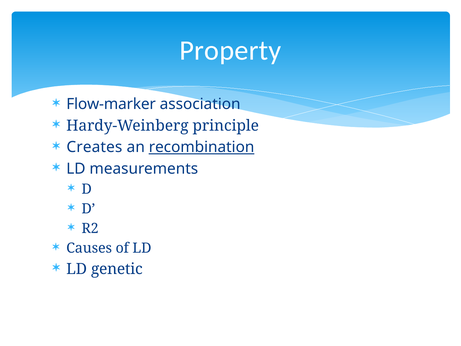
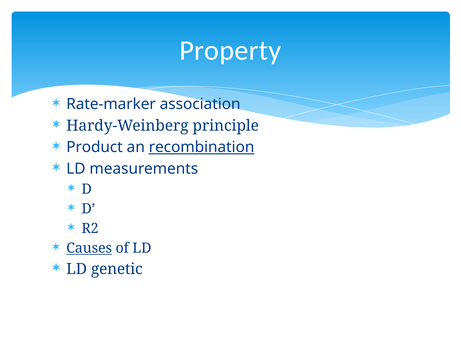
Flow-marker: Flow-marker -> Rate-marker
Creates: Creates -> Product
Causes underline: none -> present
